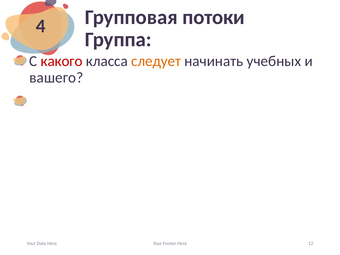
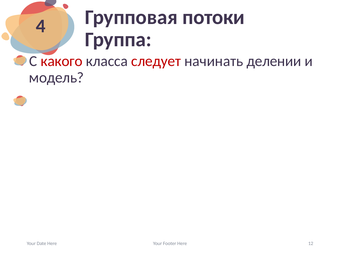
следует colour: orange -> red
учебных: учебных -> делении
вашего: вашего -> модель
